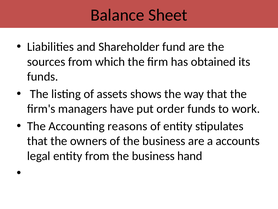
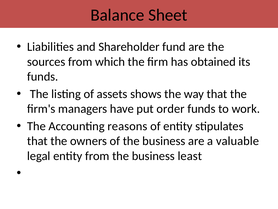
accounts: accounts -> valuable
hand: hand -> least
